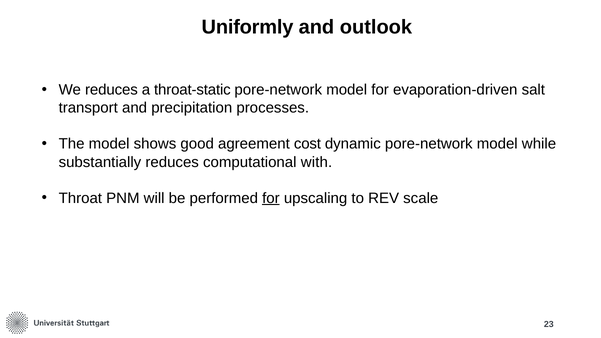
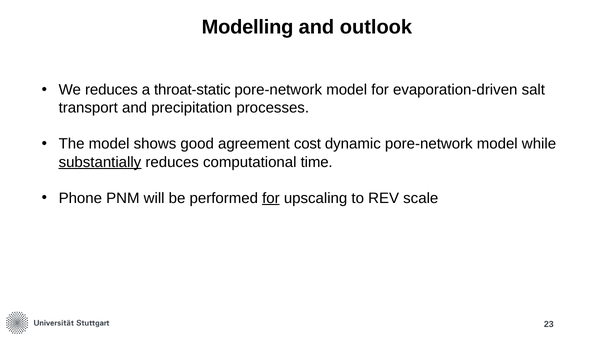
Uniformly: Uniformly -> Modelling
substantially underline: none -> present
with: with -> time
Throat: Throat -> Phone
